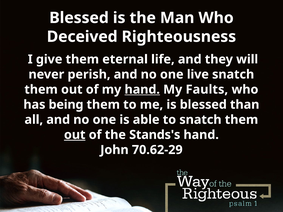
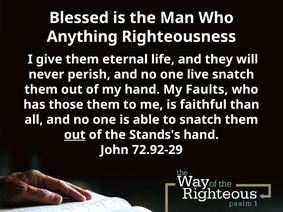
Deceived: Deceived -> Anything
hand at (142, 90) underline: present -> none
being: being -> those
is blessed: blessed -> faithful
70.62-29: 70.62-29 -> 72.92-29
